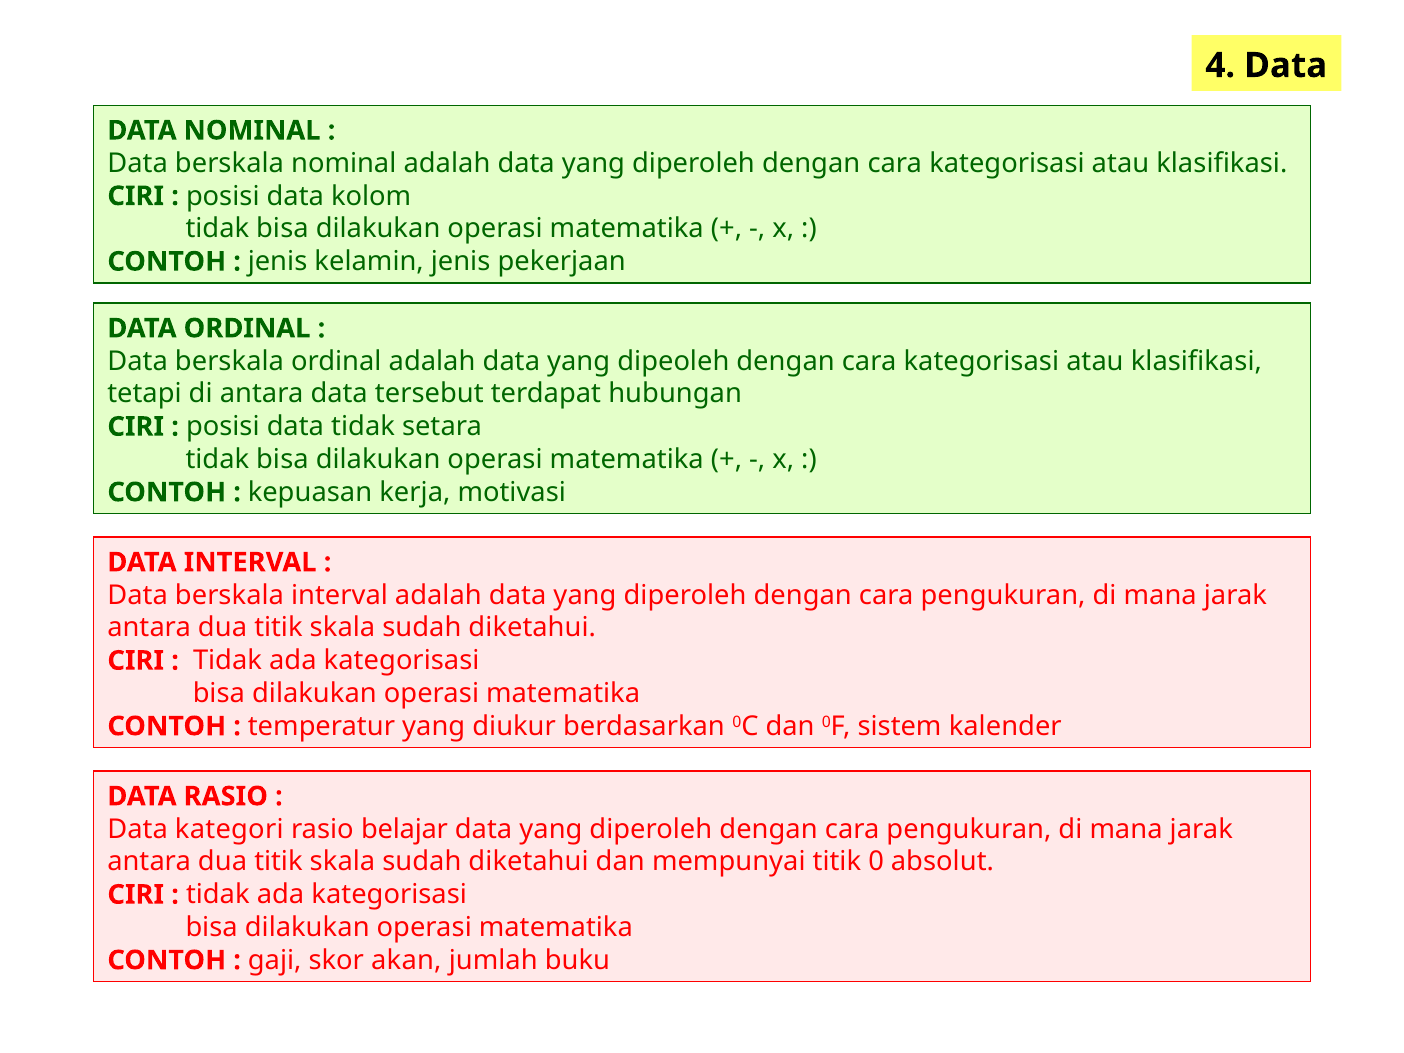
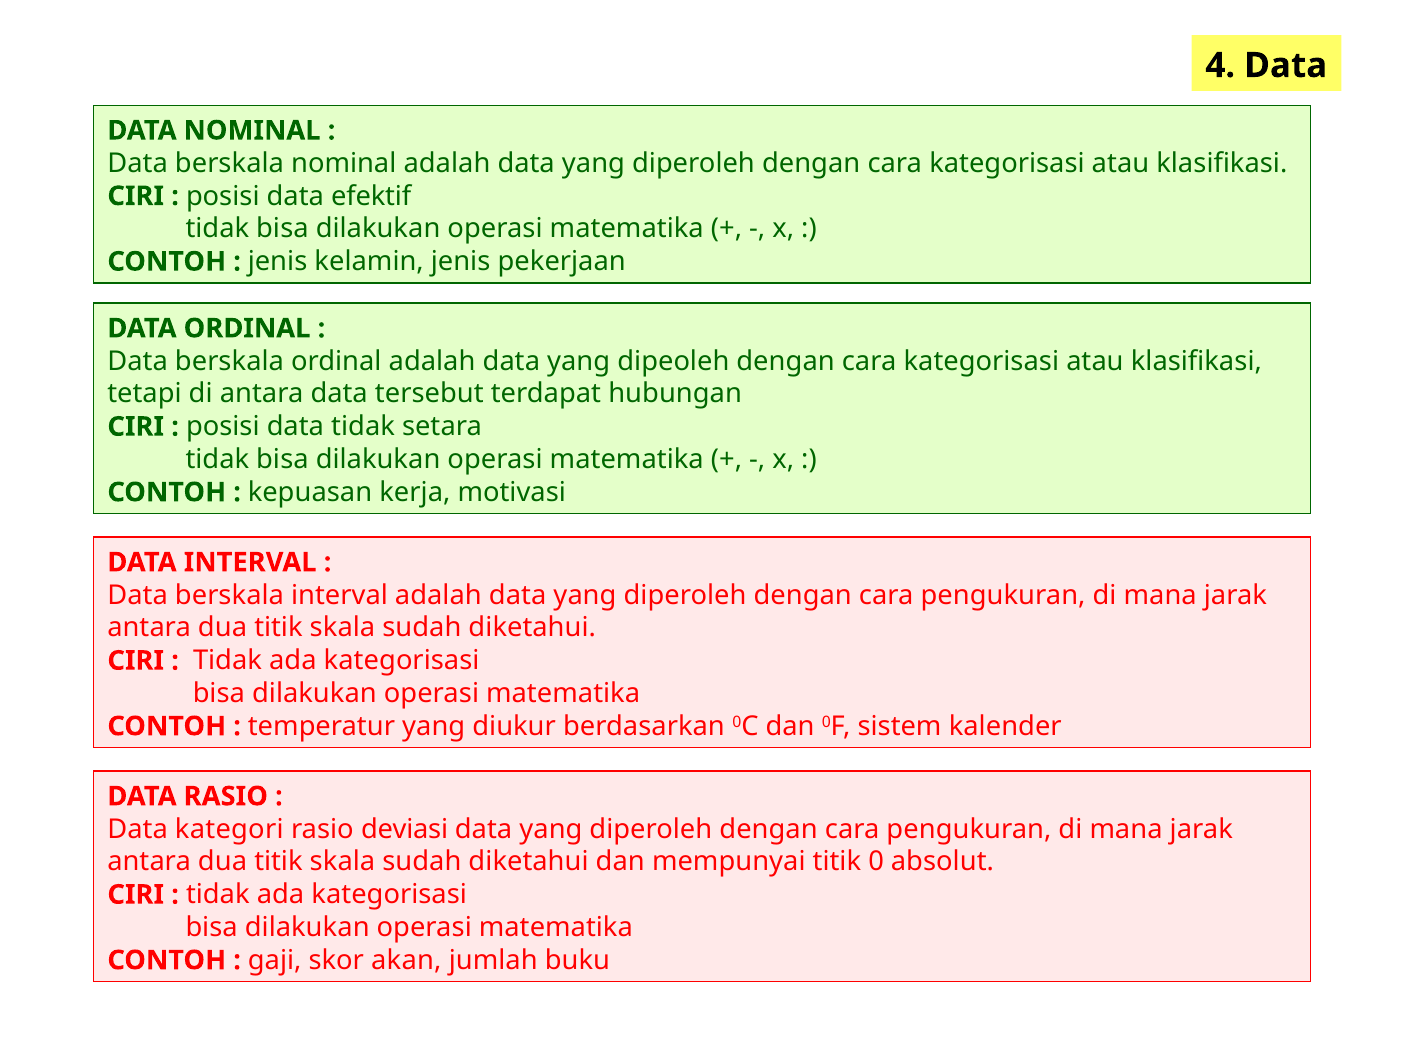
kolom: kolom -> efektif
belajar: belajar -> deviasi
